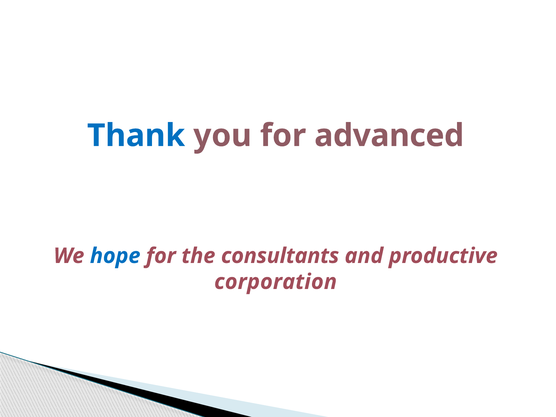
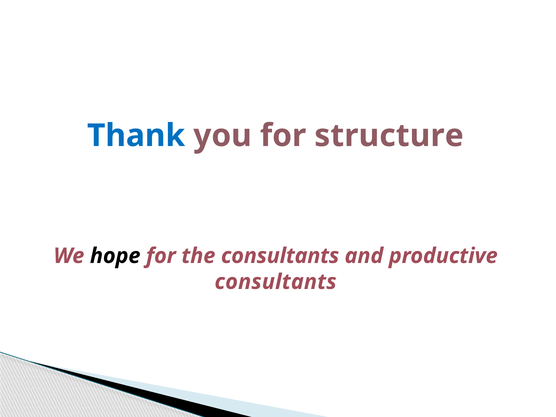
advanced: advanced -> structure
hope colour: blue -> black
corporation at (276, 282): corporation -> consultants
